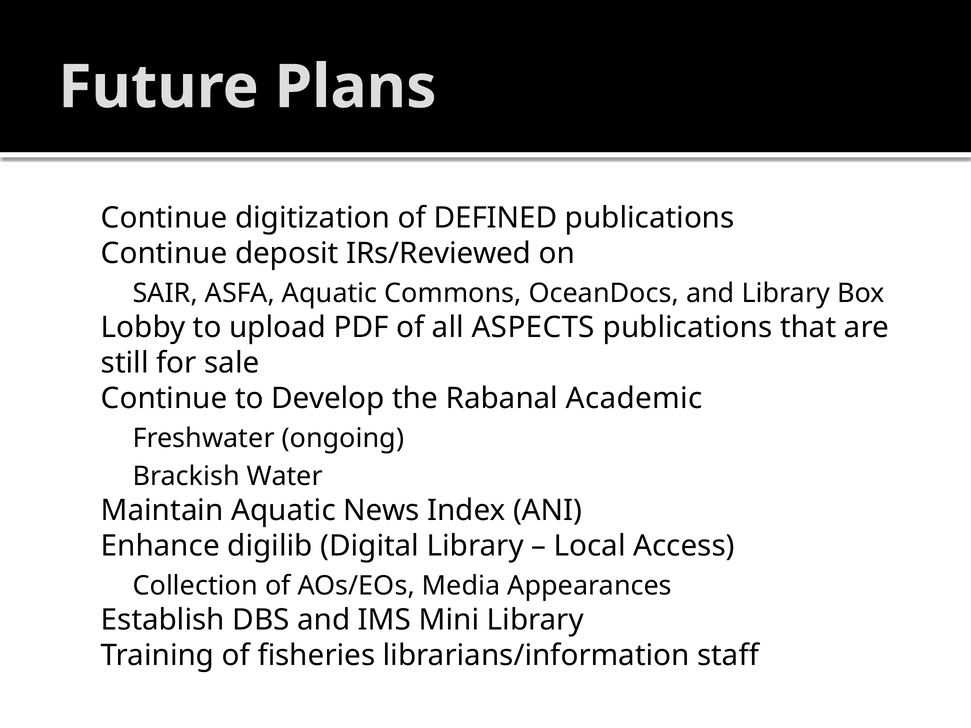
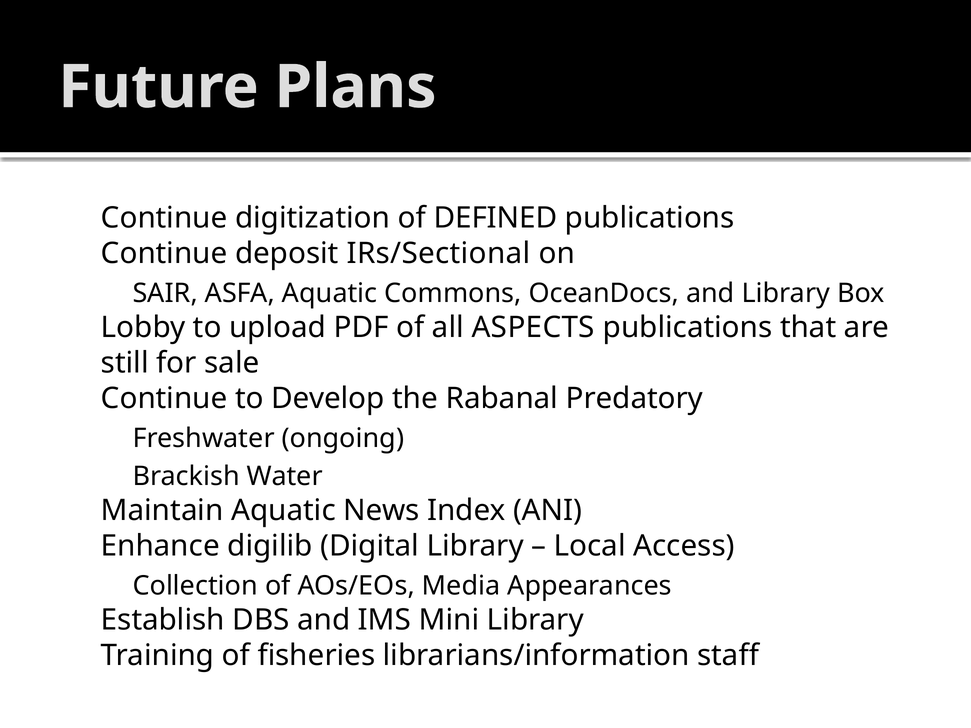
IRs/Reviewed: IRs/Reviewed -> IRs/Sectional
Academic: Academic -> Predatory
